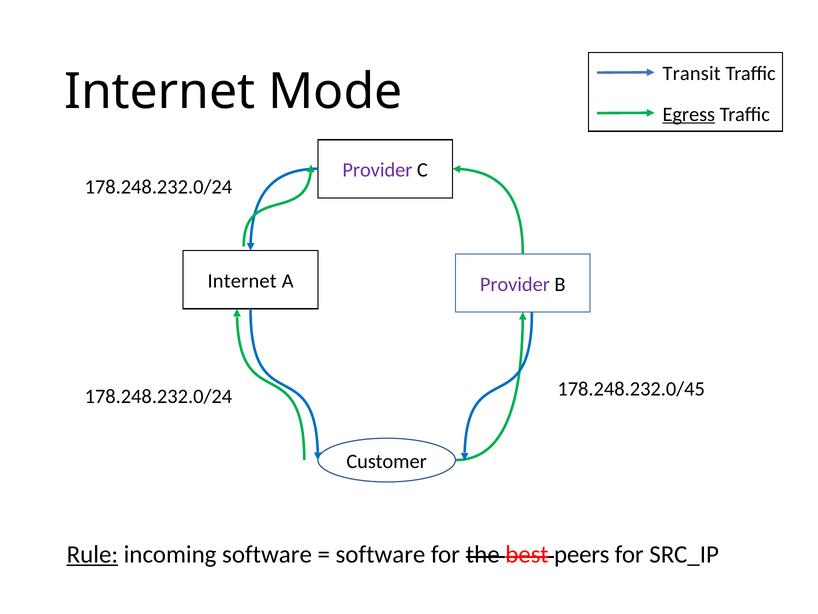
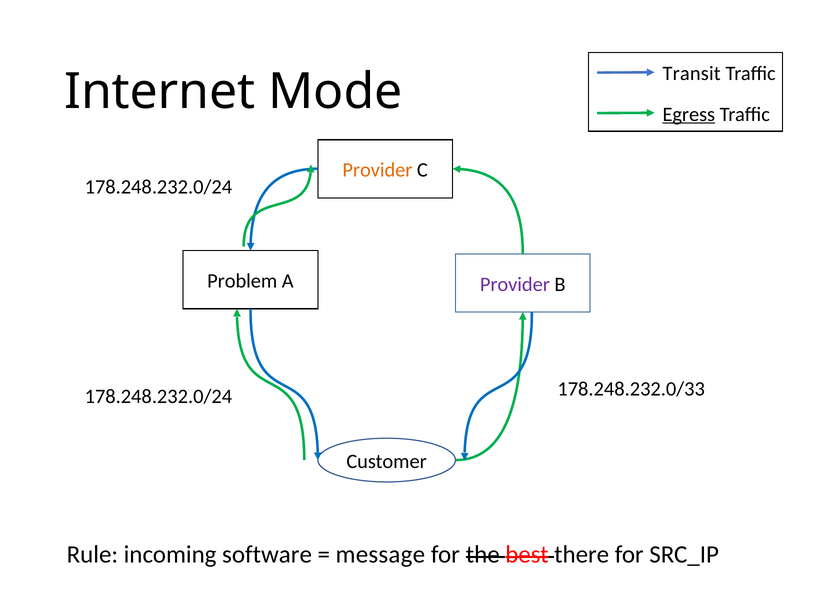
Provider at (377, 170) colour: purple -> orange
Internet at (242, 281): Internet -> Problem
178.248.232.0/45: 178.248.232.0/45 -> 178.248.232.0/33
Rule underline: present -> none
software at (380, 554): software -> message
peers: peers -> there
